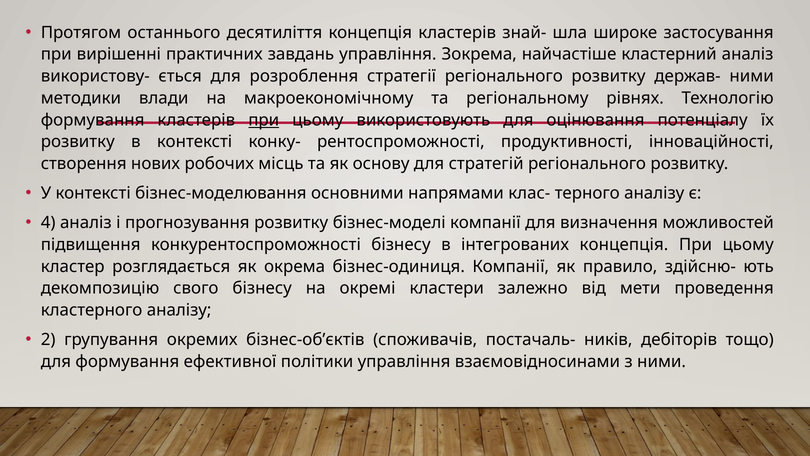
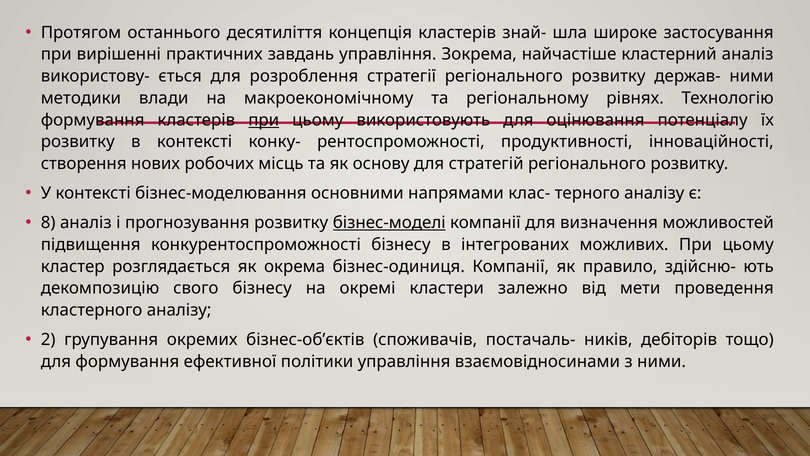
4: 4 -> 8
бізнес-моделі underline: none -> present
інтегрованих концепція: концепція -> можливих
